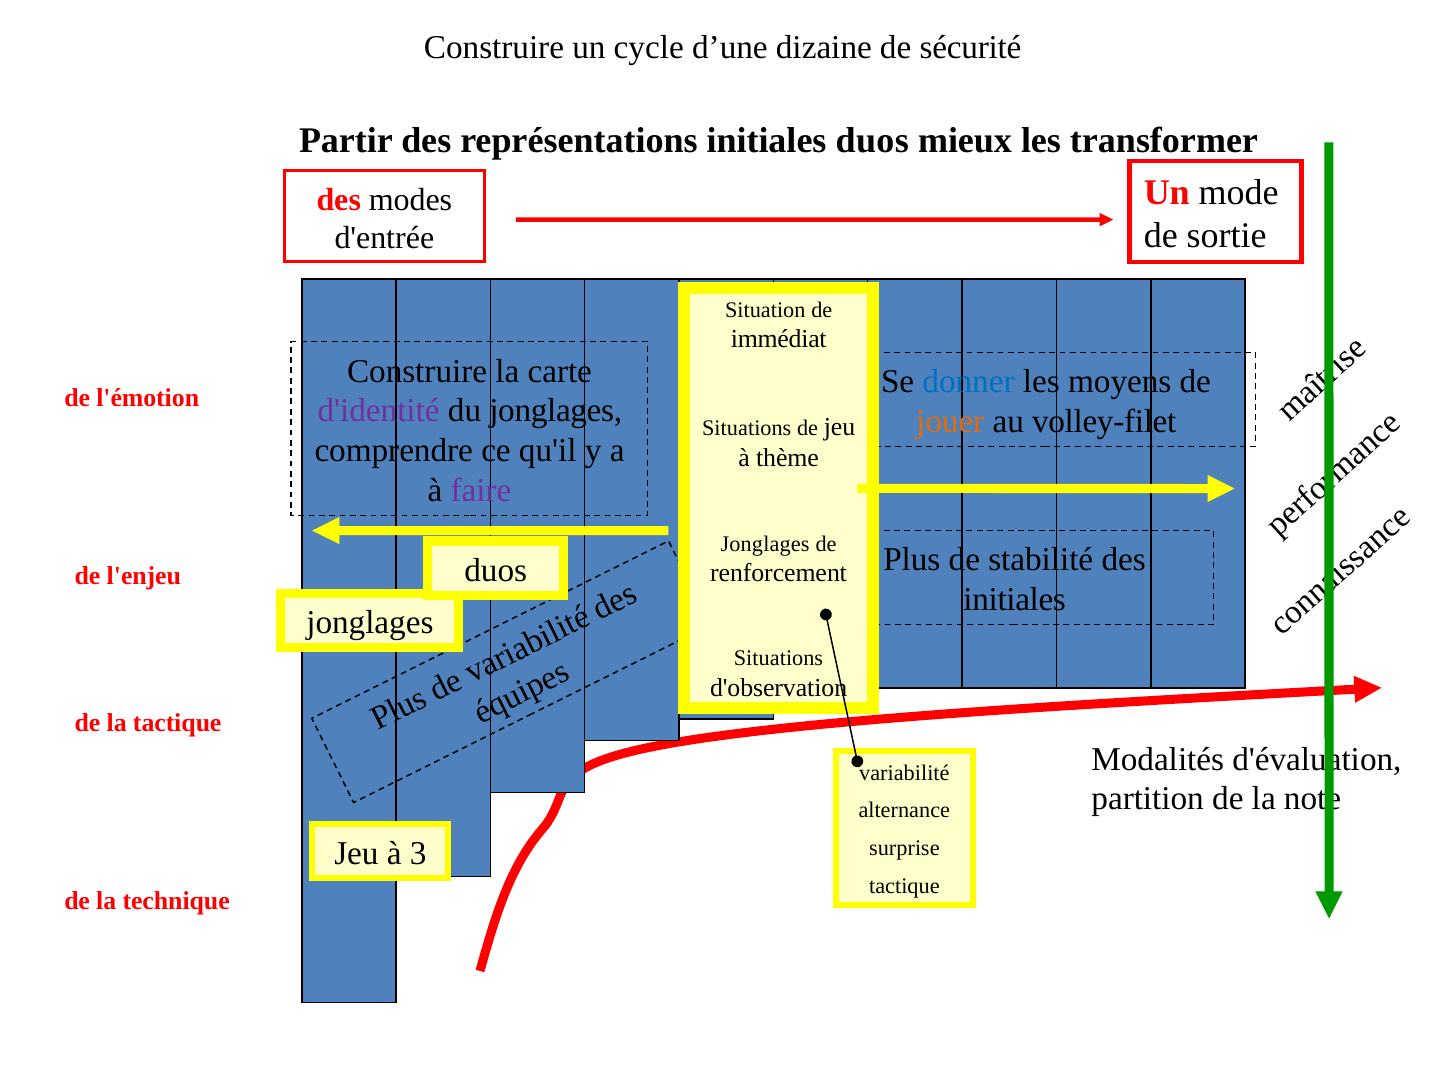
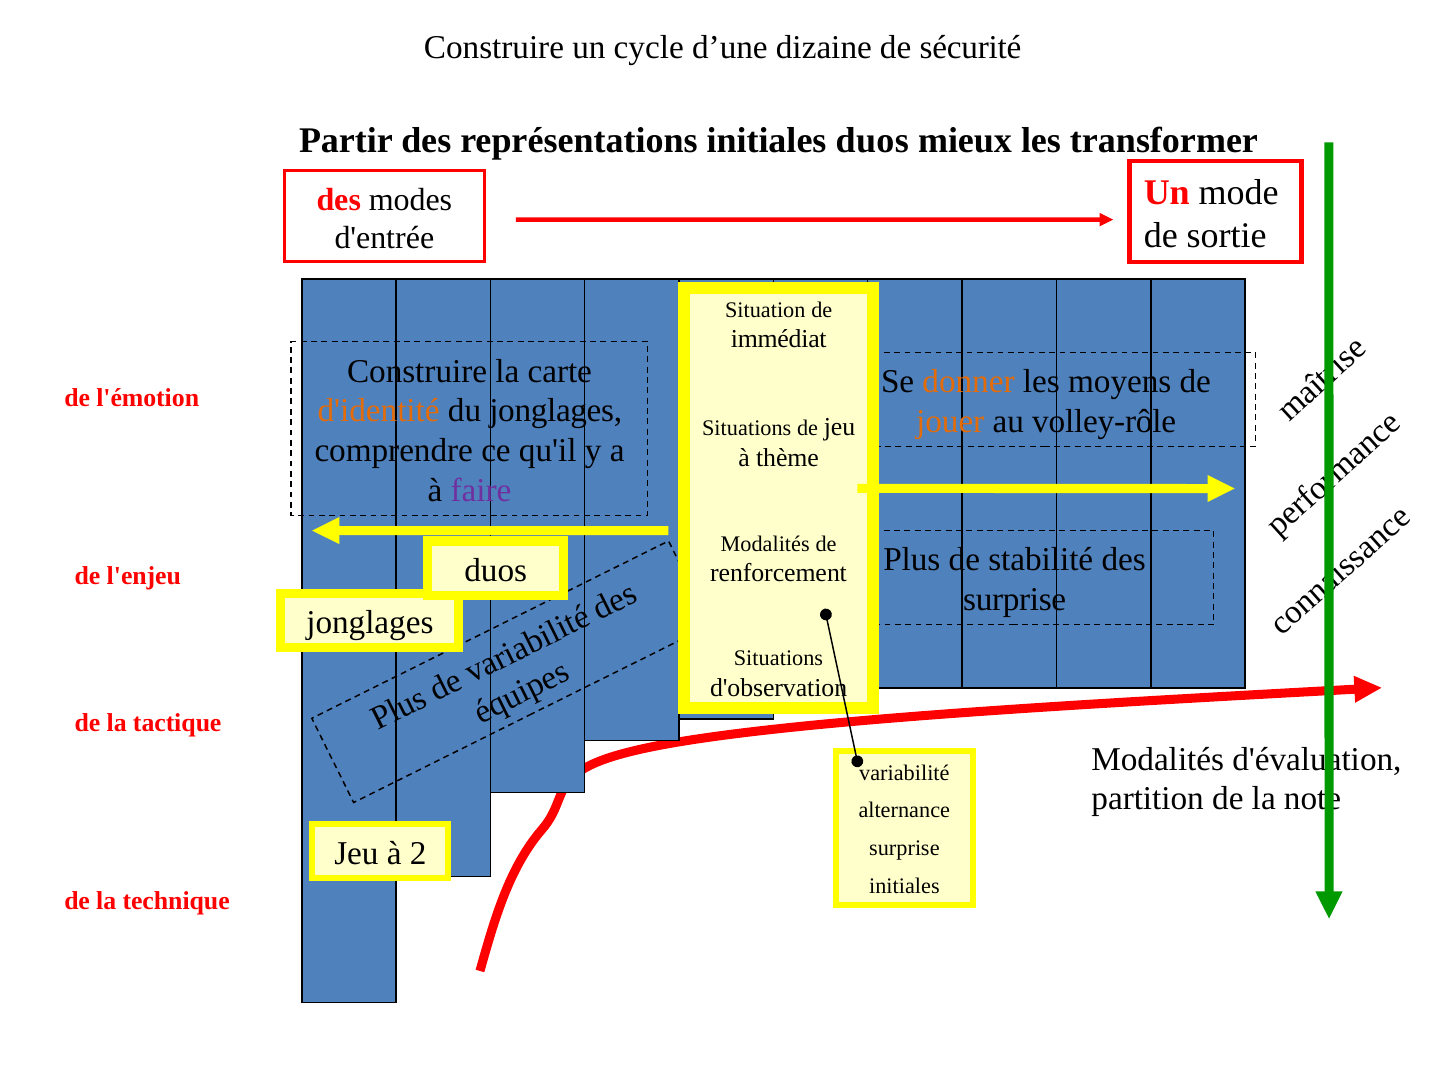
donner colour: blue -> orange
d'identité colour: purple -> orange
volley-filet: volley-filet -> volley-rôle
Jonglages at (765, 544): Jonglages -> Modalités
initiales at (1015, 600): initiales -> surprise
3: 3 -> 2
tactique at (904, 886): tactique -> initiales
